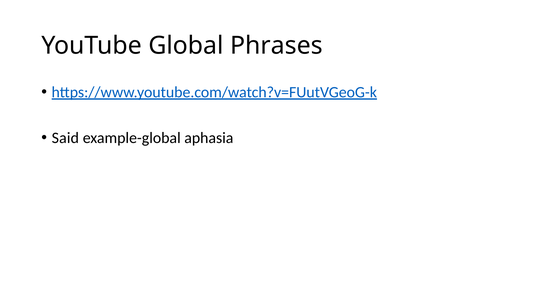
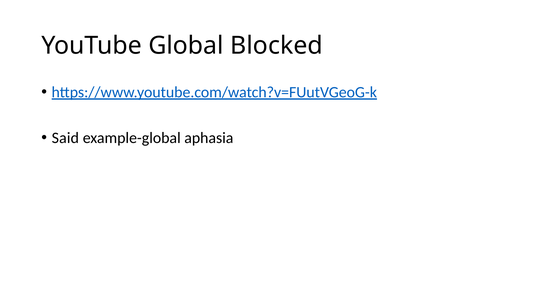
Phrases: Phrases -> Blocked
